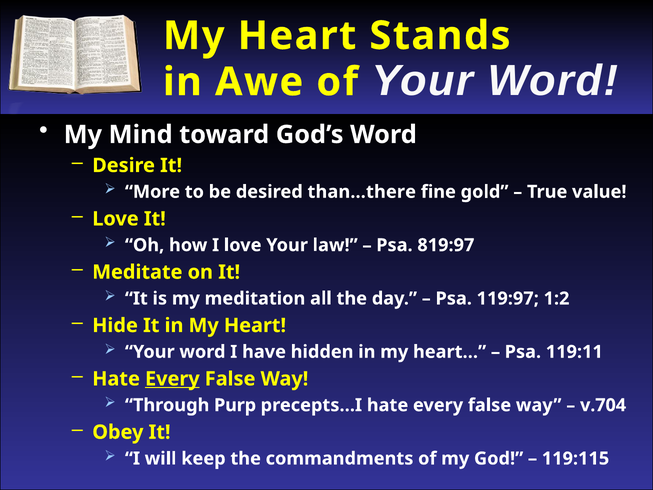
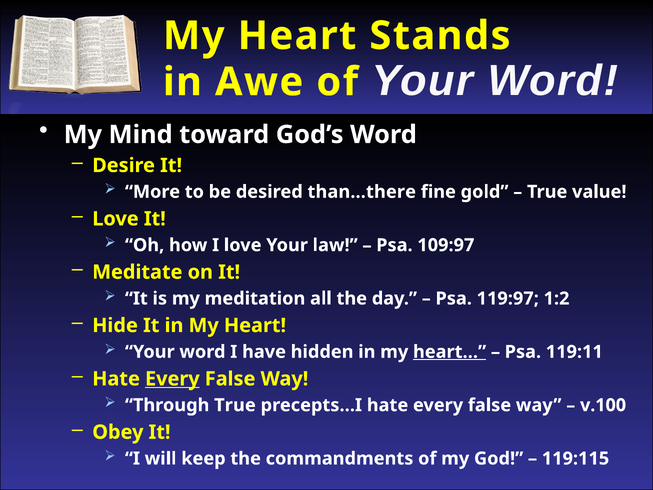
819:97: 819:97 -> 109:97
heart… underline: none -> present
Through Purp: Purp -> True
v.704: v.704 -> v.100
